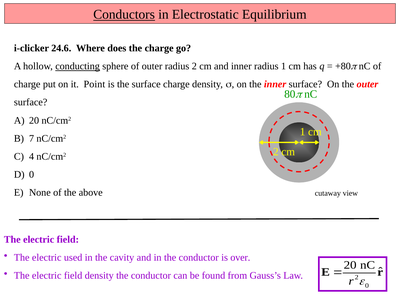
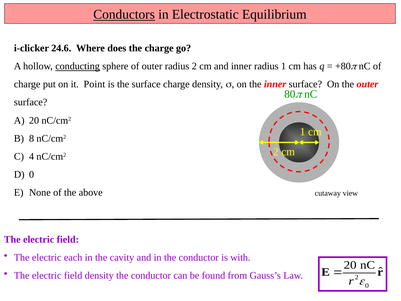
7: 7 -> 8
used: used -> each
over: over -> with
